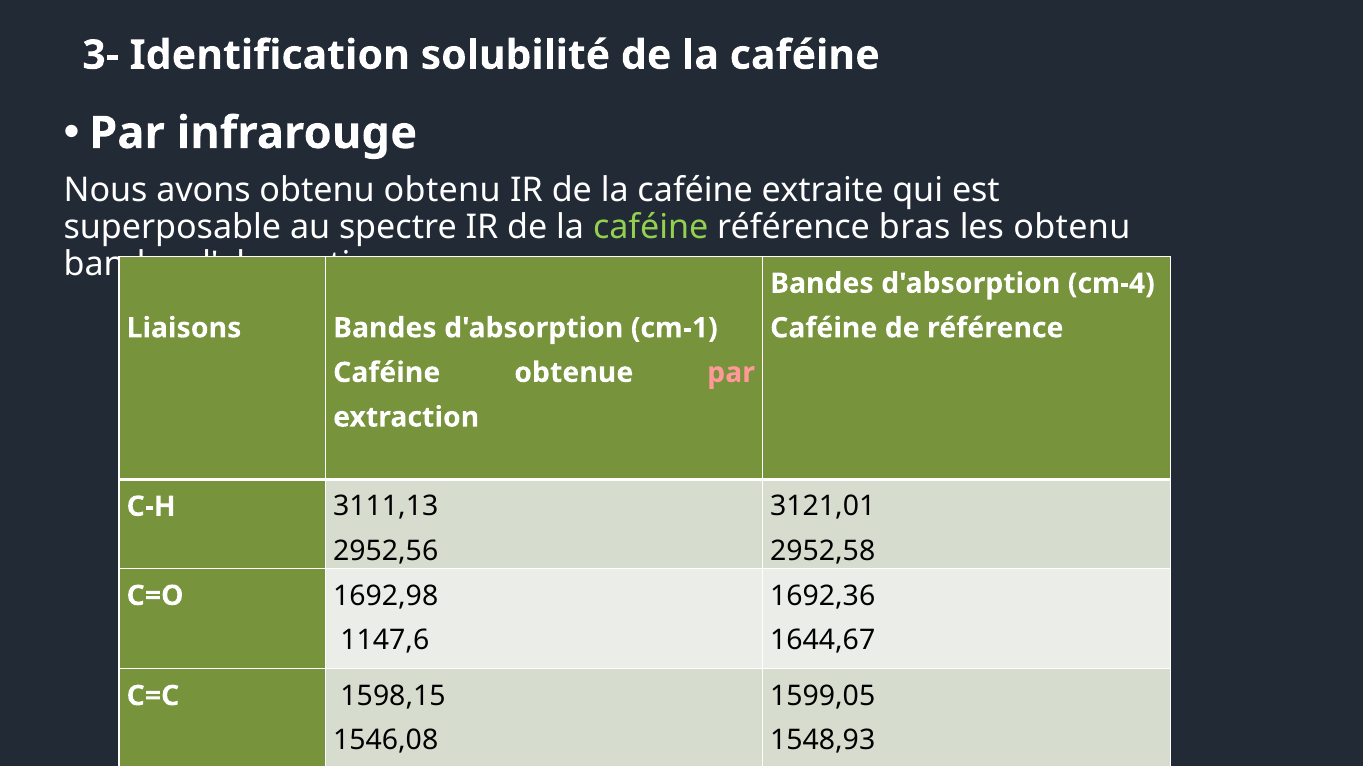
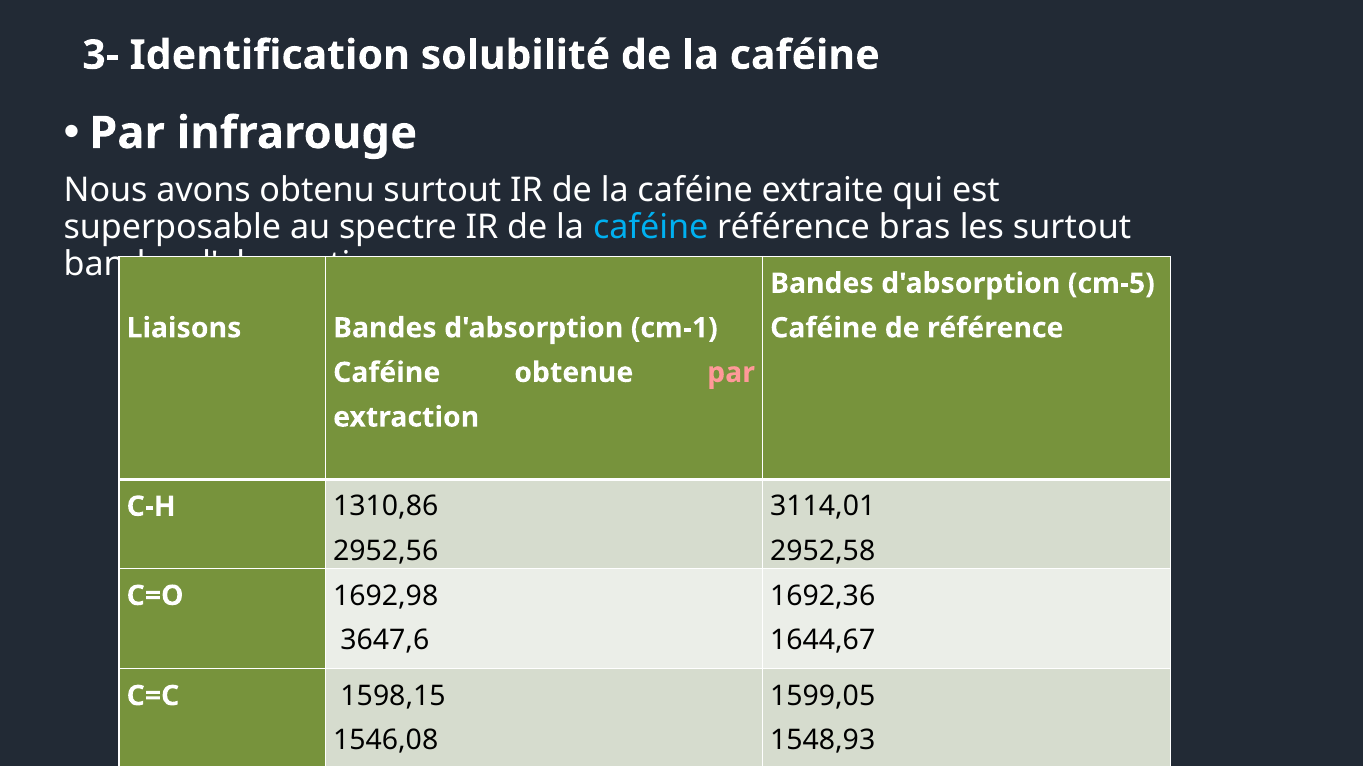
obtenu obtenu: obtenu -> surtout
caféine at (651, 227) colour: light green -> light blue
les obtenu: obtenu -> surtout
cm-4: cm-4 -> cm-5
3121,01: 3121,01 -> 3114,01
3111,13: 3111,13 -> 1310,86
1147,6: 1147,6 -> 3647,6
